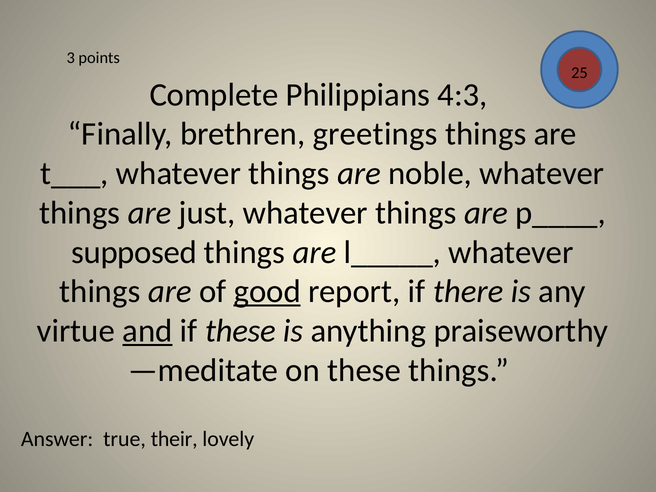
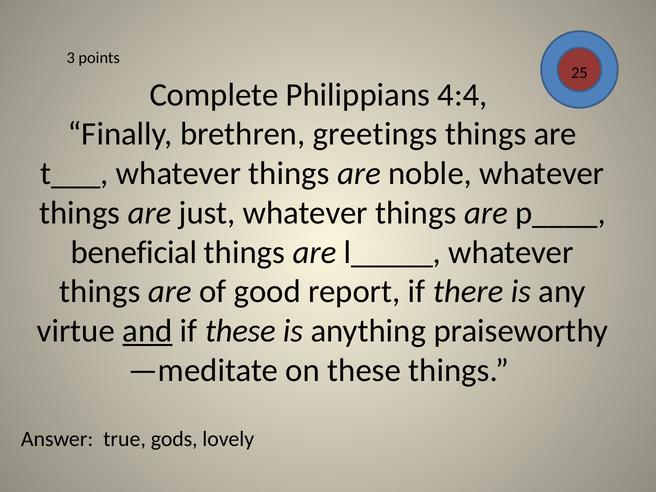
4:3: 4:3 -> 4:4
supposed: supposed -> beneficial
good underline: present -> none
their: their -> gods
